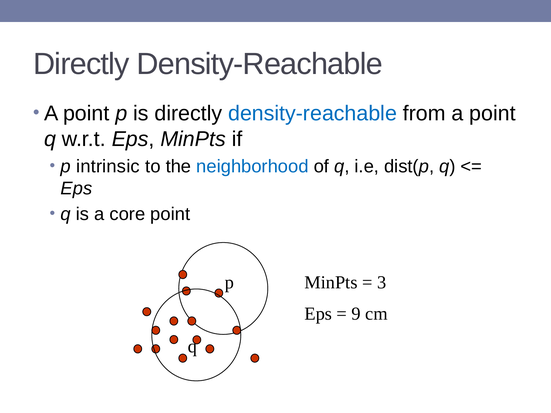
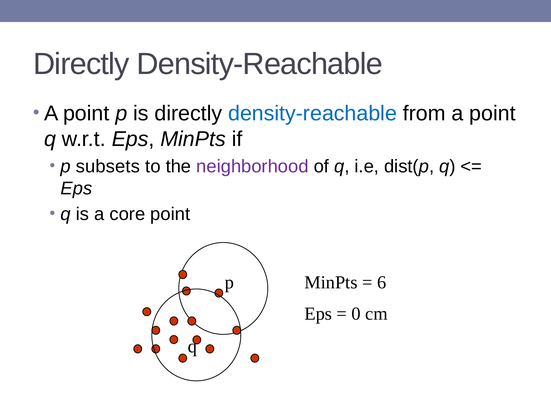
intrinsic: intrinsic -> subsets
neighborhood colour: blue -> purple
3: 3 -> 6
9: 9 -> 0
